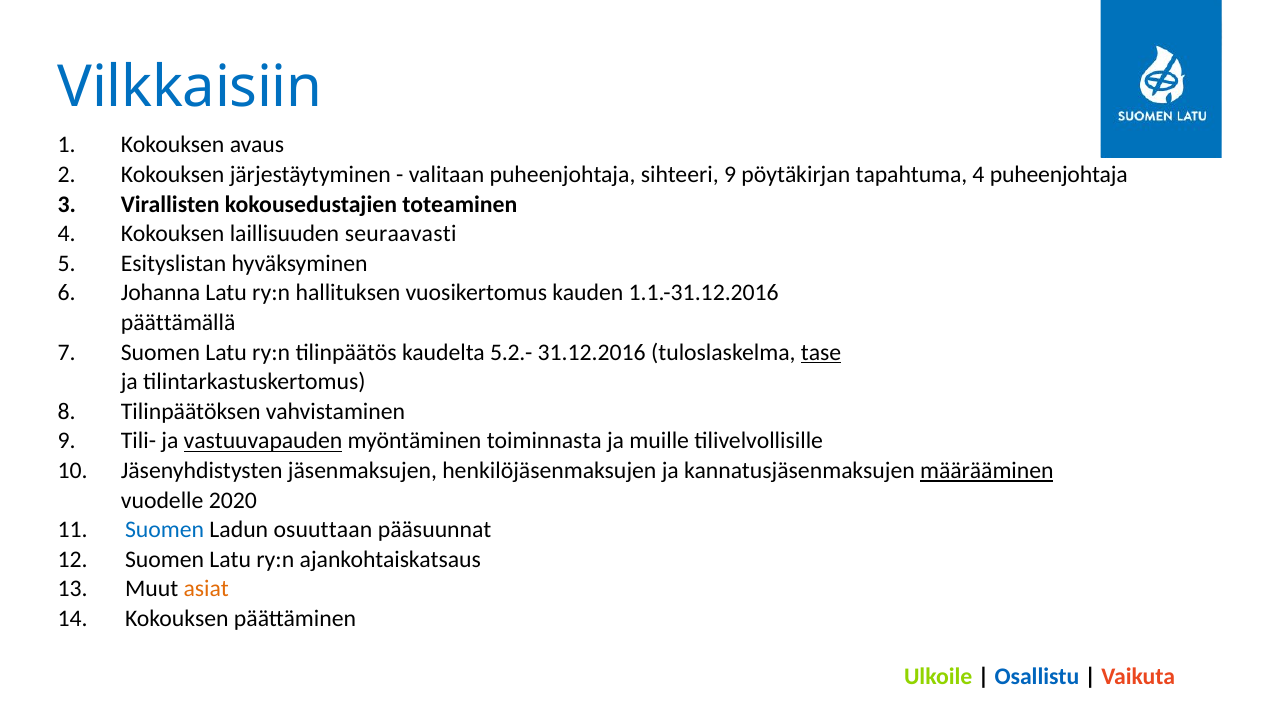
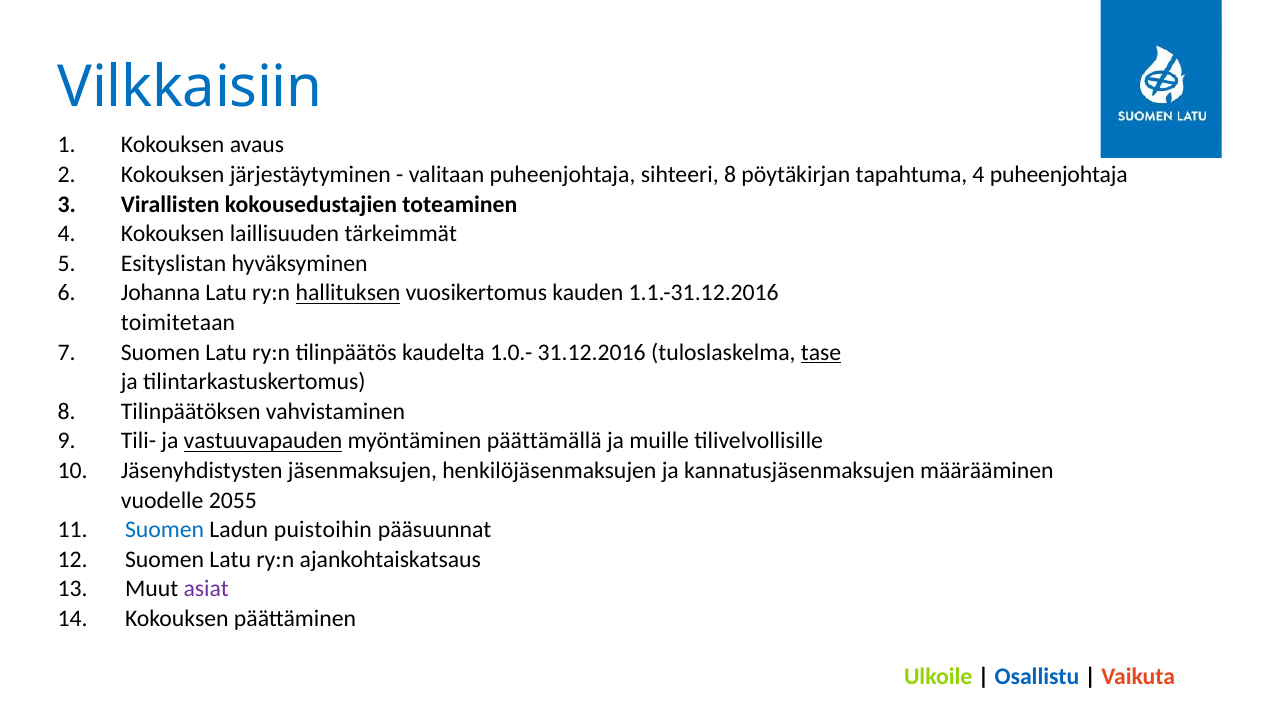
sihteeri 9: 9 -> 8
seuraavasti: seuraavasti -> tärkeimmät
hallituksen underline: none -> present
päättämällä: päättämällä -> toimitetaan
5.2.-: 5.2.- -> 1.0.-
toiminnasta: toiminnasta -> päättämällä
määrääminen underline: present -> none
2020: 2020 -> 2055
osuuttaan: osuuttaan -> puistoihin
asiat colour: orange -> purple
